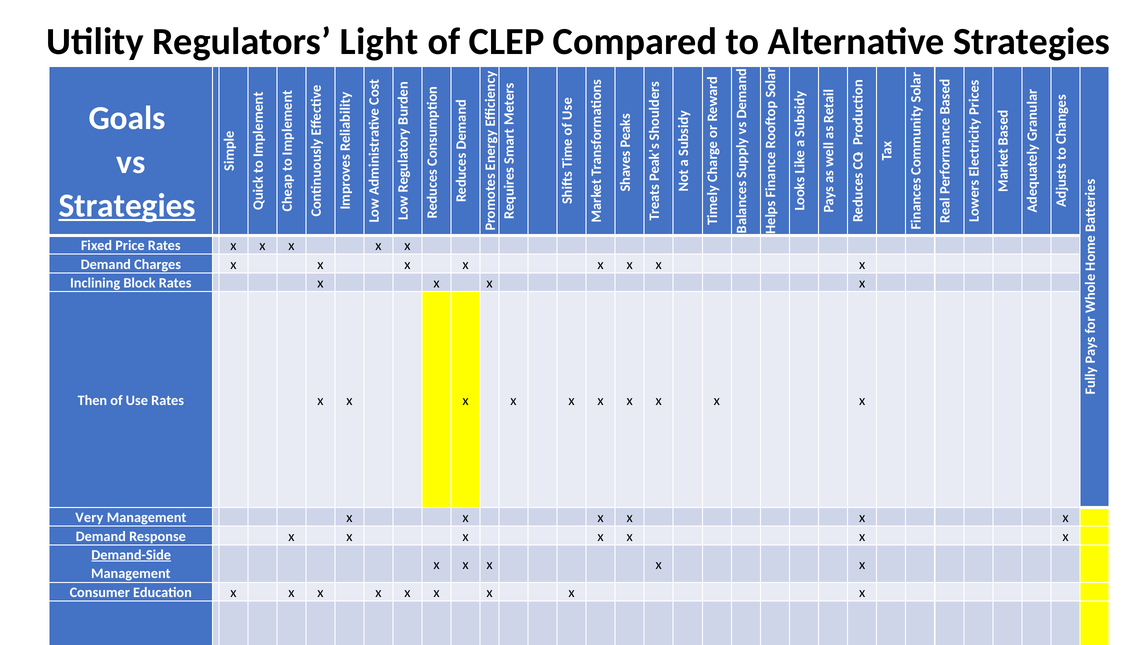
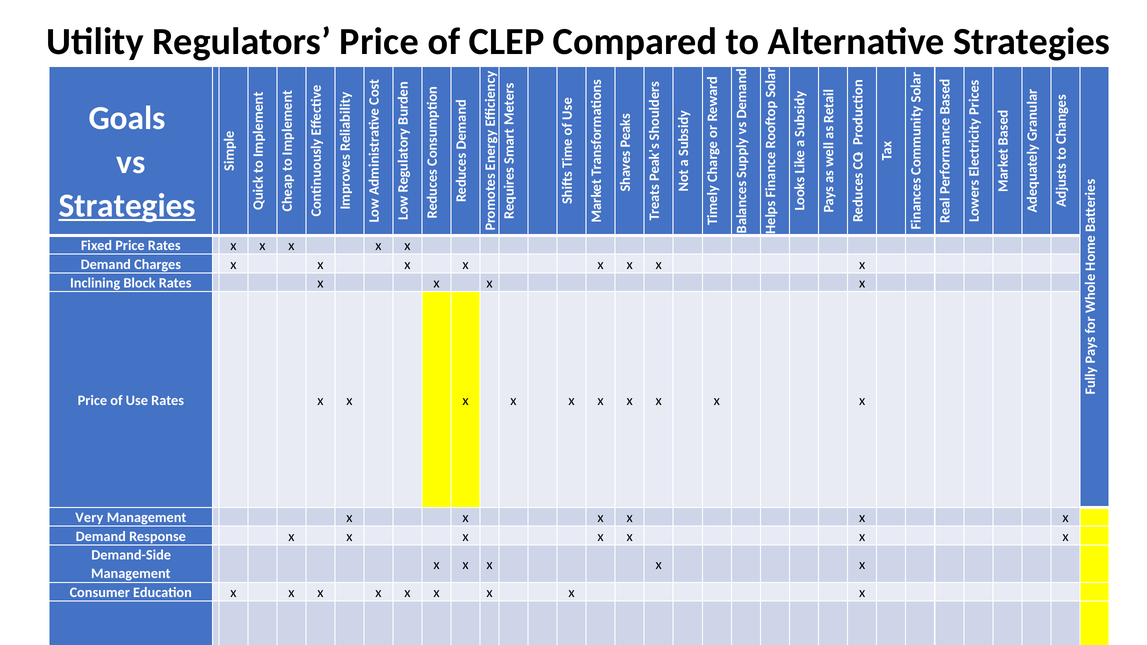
Regulators Light: Light -> Price
Then at (92, 400): Then -> Price
Demand-Side underline: present -> none
